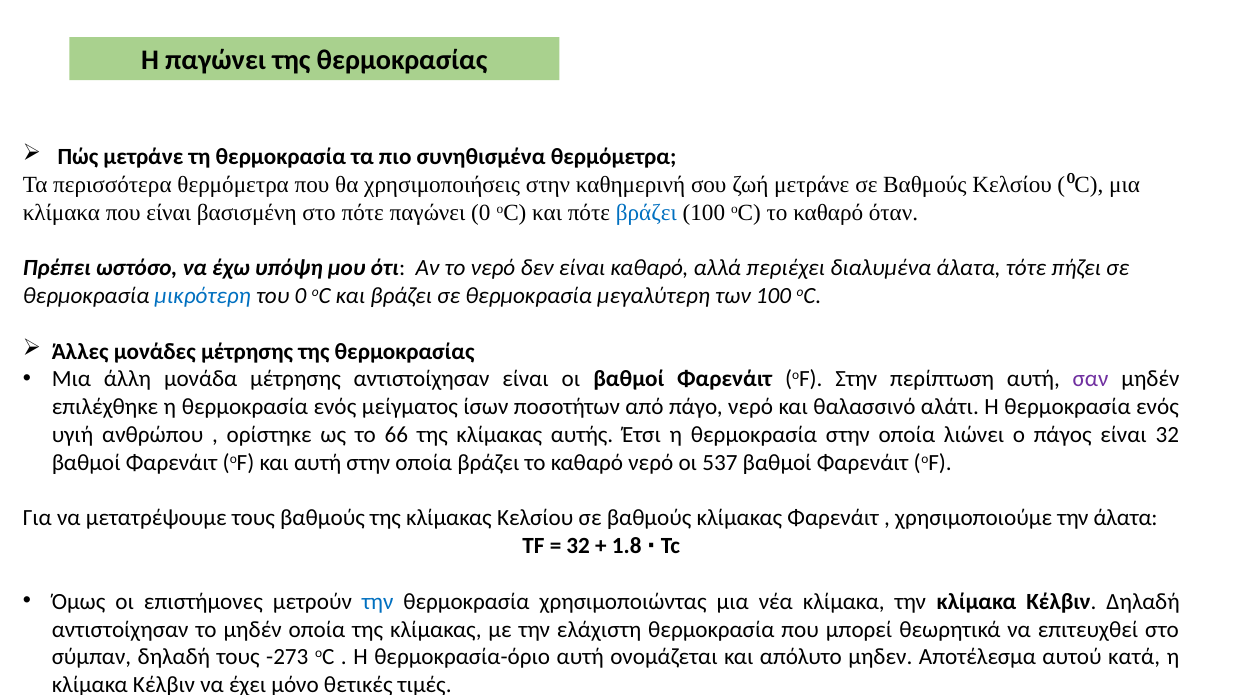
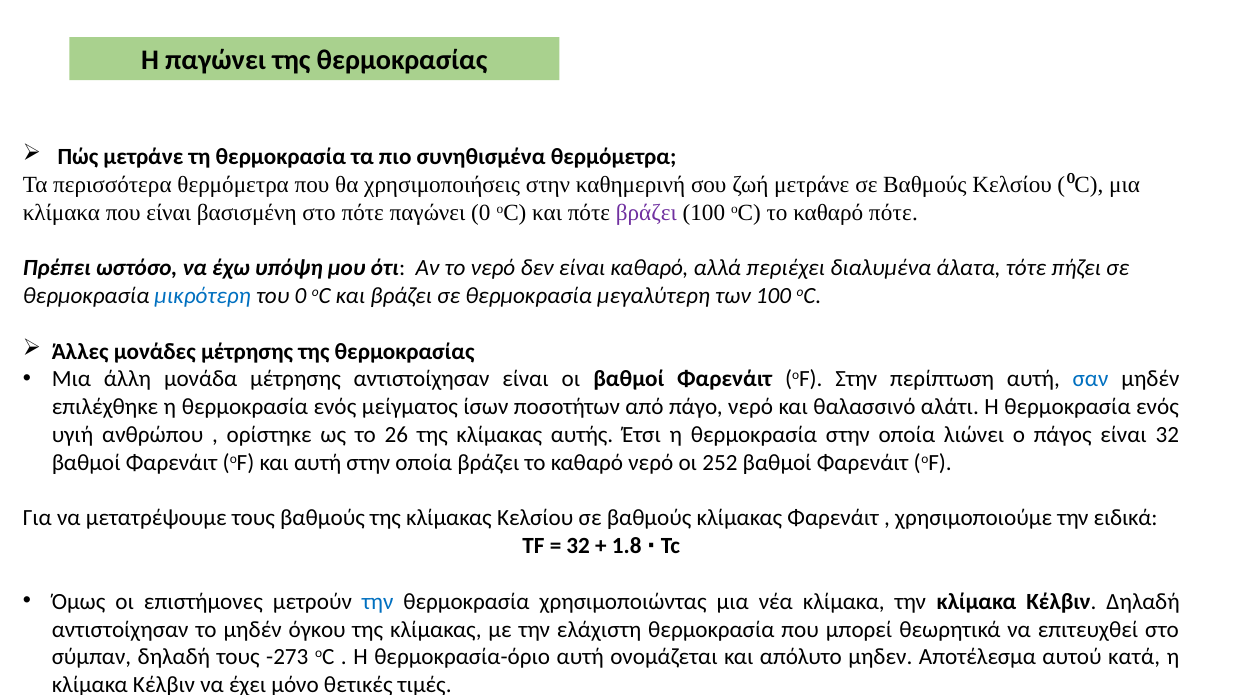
βράζει at (646, 212) colour: blue -> purple
καθαρό όταν: όταν -> πότε
σαν colour: purple -> blue
66: 66 -> 26
537: 537 -> 252
την άλατα: άλατα -> ειδικά
μηδέν οποία: οποία -> όγκου
